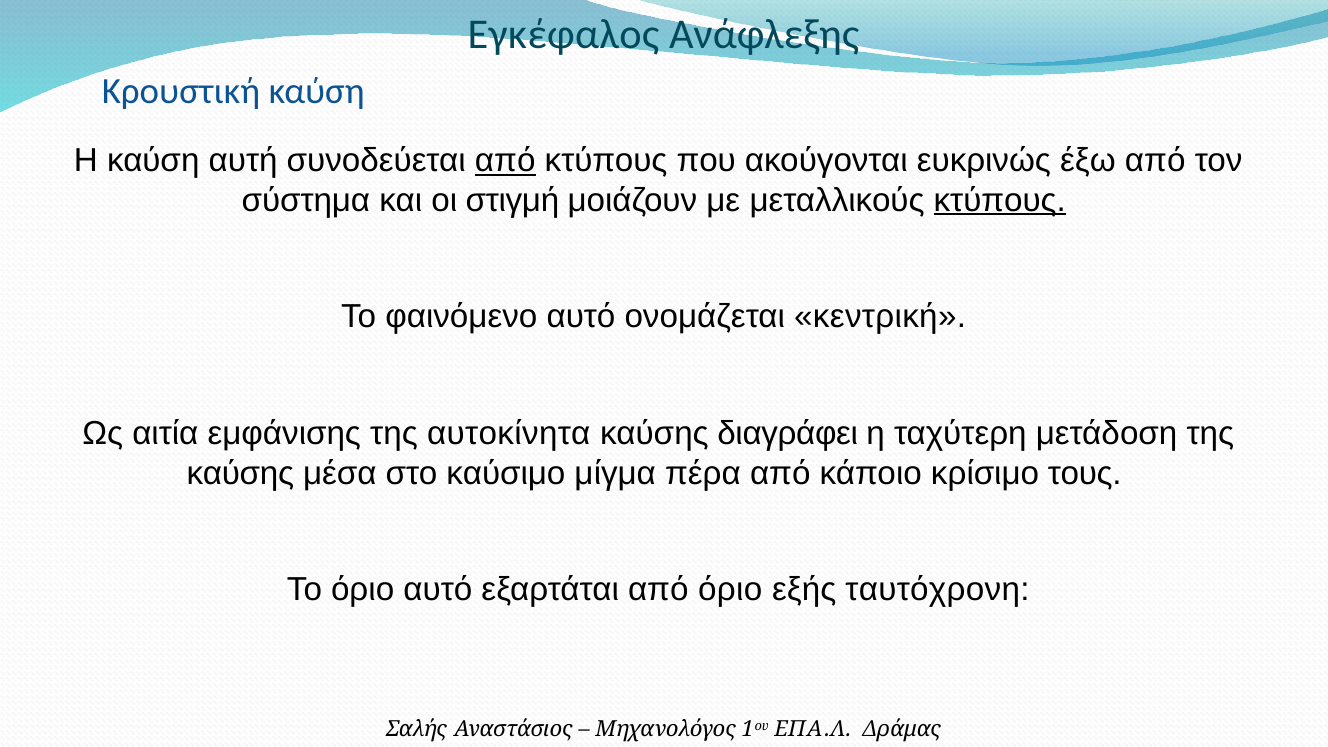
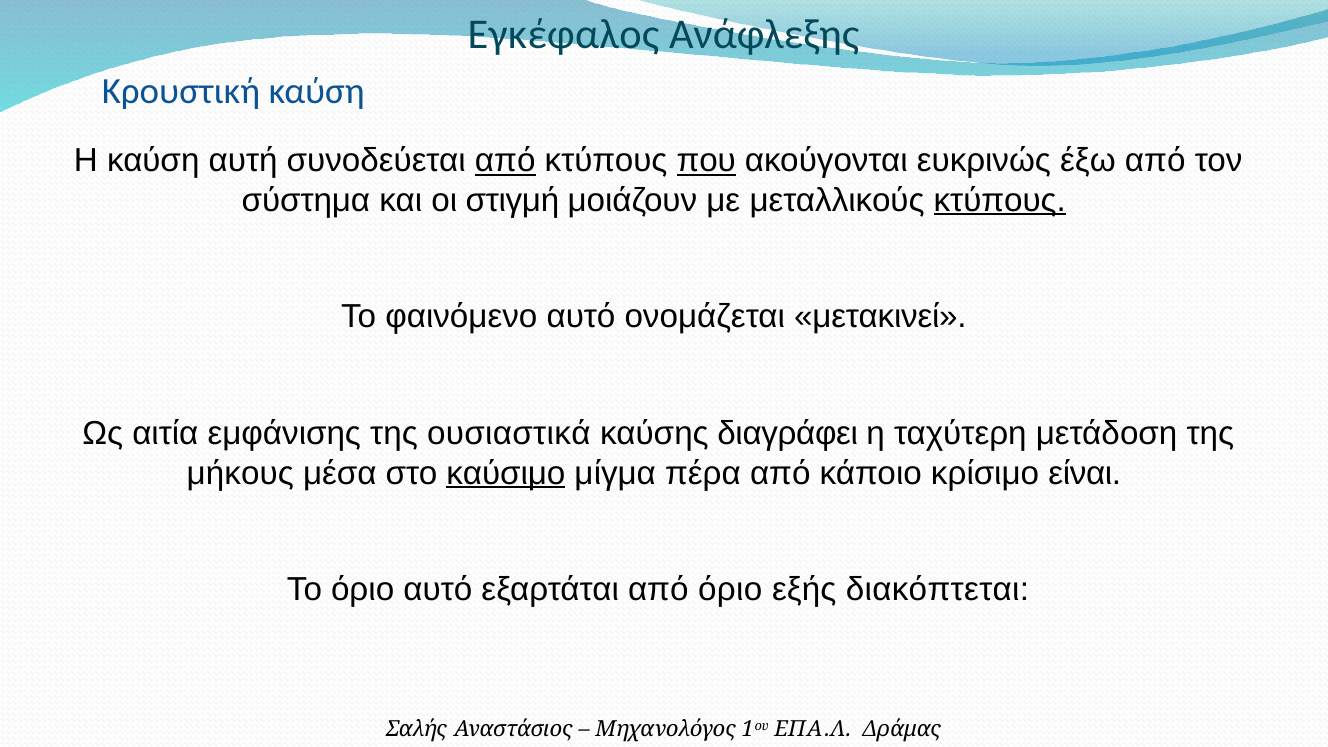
που underline: none -> present
κεντρική: κεντρική -> μετακινεί
αυτοκίνητα: αυτοκίνητα -> ουσιαστικά
καύσης at (240, 473): καύσης -> μήκους
καύσιμο underline: none -> present
τους: τους -> είναι
ταυτόχρονη: ταυτόχρονη -> διακόπτεται
